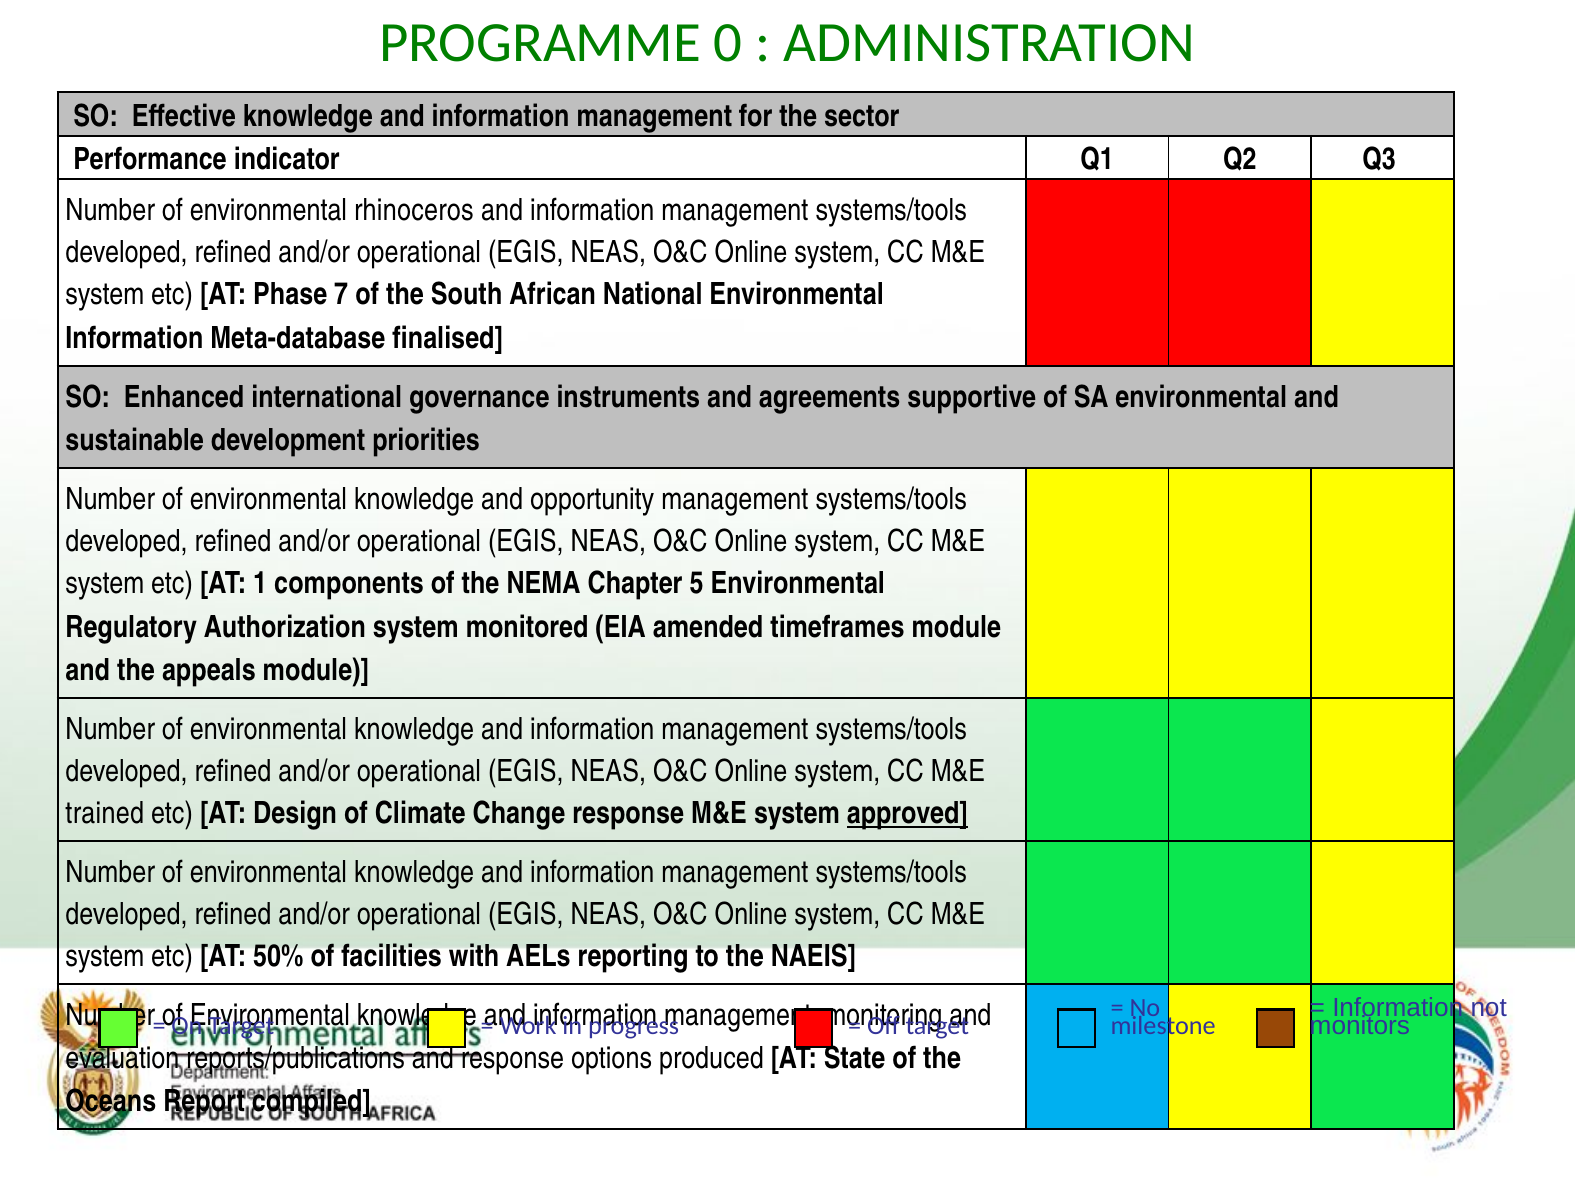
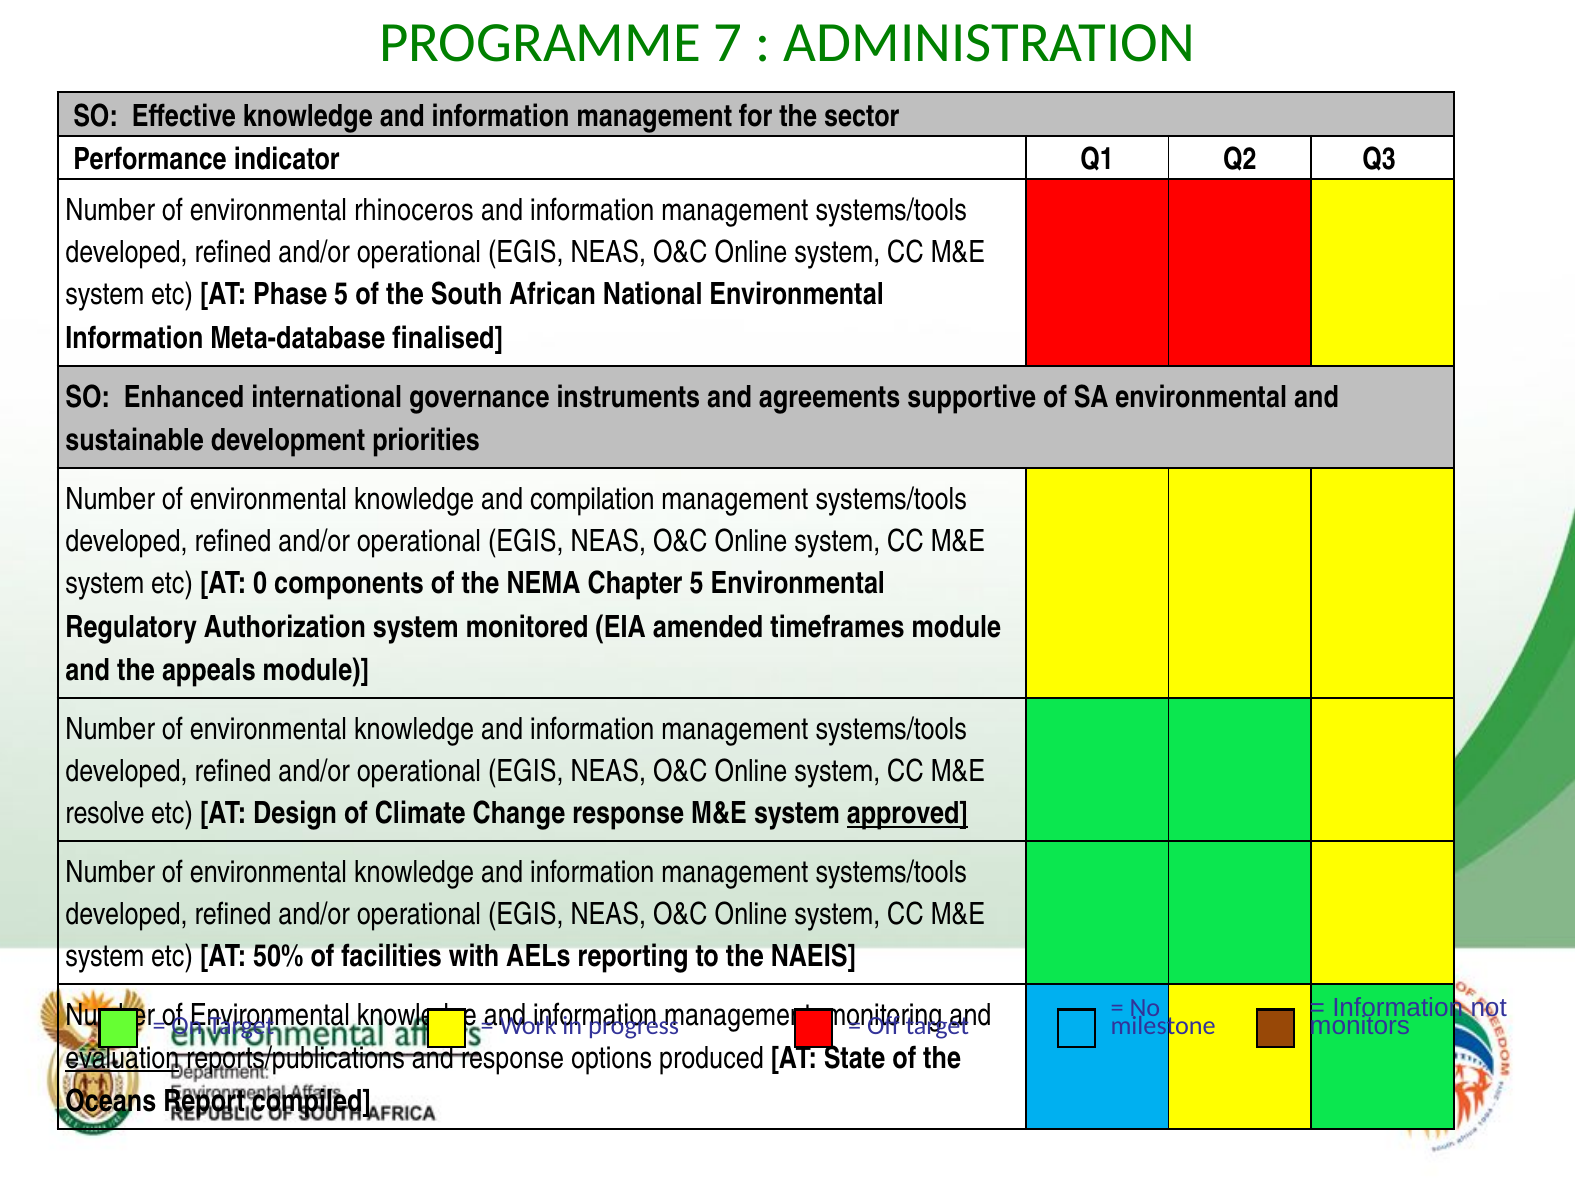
0: 0 -> 7
Phase 7: 7 -> 5
opportunity: opportunity -> compilation
1: 1 -> 0
trained: trained -> resolve
evaluation underline: none -> present
